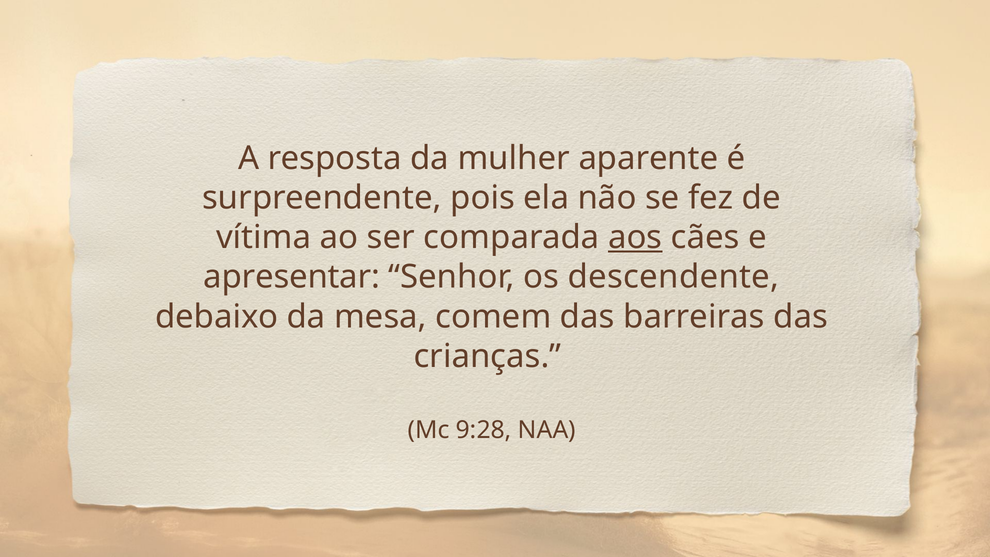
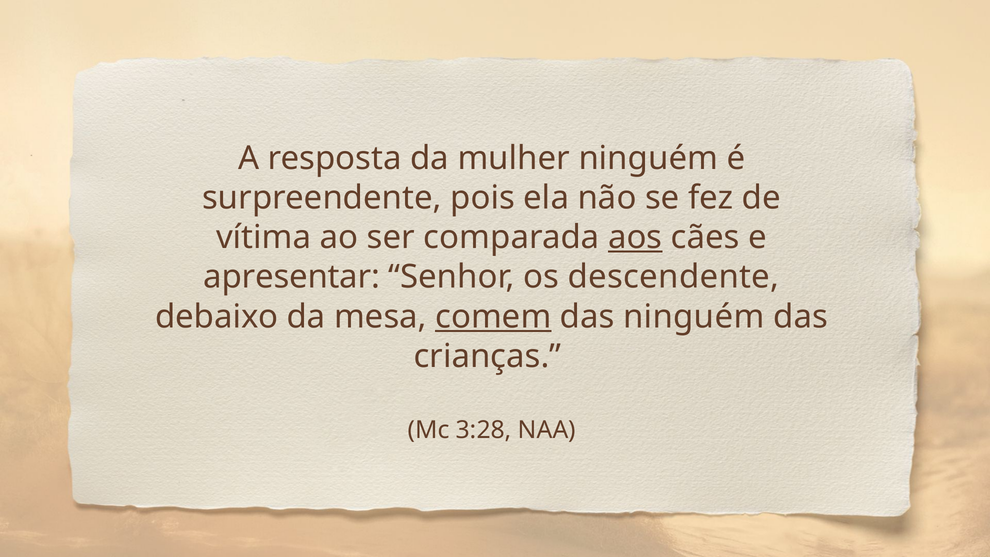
mulher aparente: aparente -> ninguém
comem underline: none -> present
das barreiras: barreiras -> ninguém
9:28: 9:28 -> 3:28
